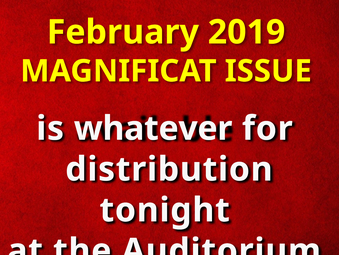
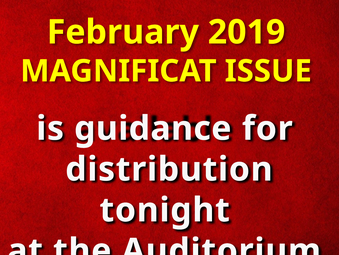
whatever: whatever -> guidance
